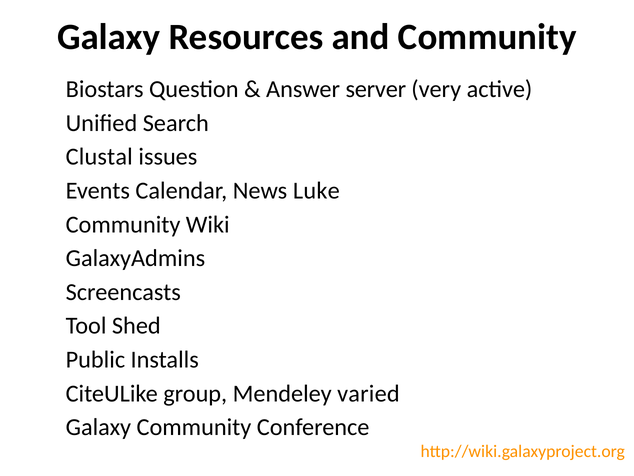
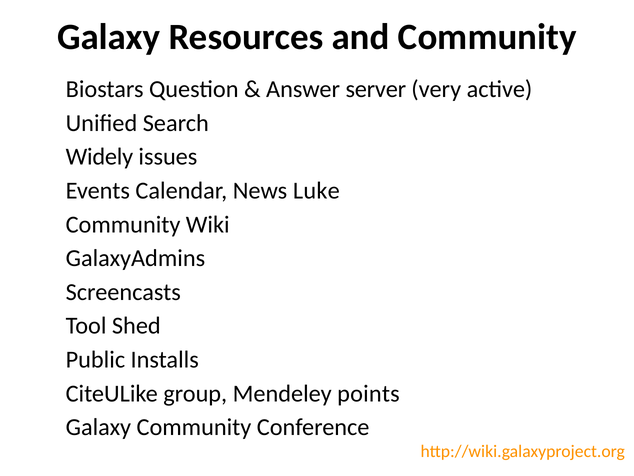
Clustal: Clustal -> Widely
varied: varied -> points
